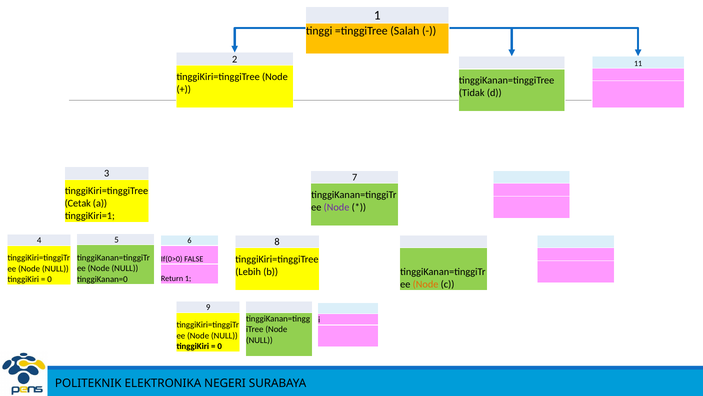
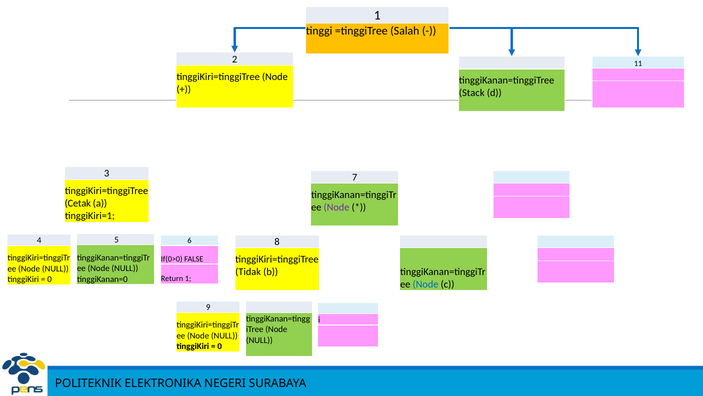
Tidak: Tidak -> Stack
Lebih: Lebih -> Tidak
Node at (426, 284) colour: orange -> blue
